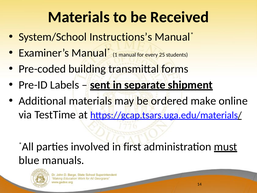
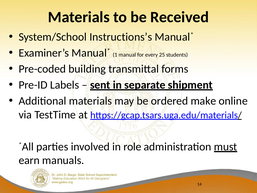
first: first -> role
blue: blue -> earn
